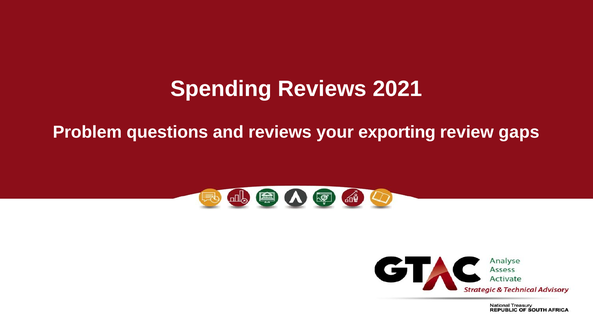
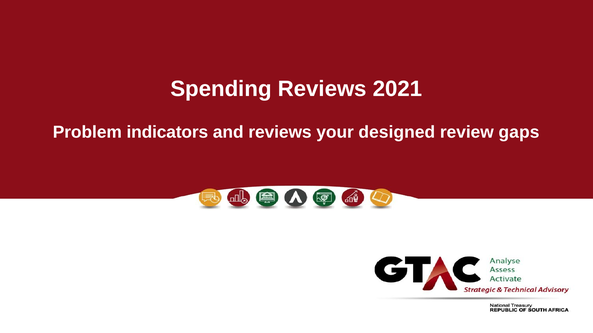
questions: questions -> indicators
exporting: exporting -> designed
